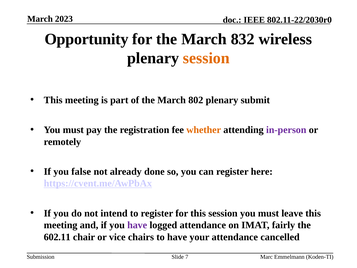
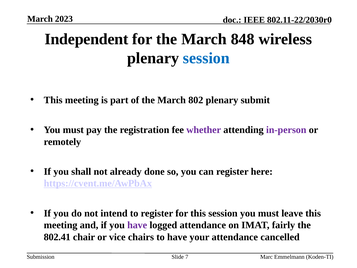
Opportunity: Opportunity -> Independent
832: 832 -> 848
session at (206, 58) colour: orange -> blue
whether colour: orange -> purple
false: false -> shall
602.11: 602.11 -> 802.41
